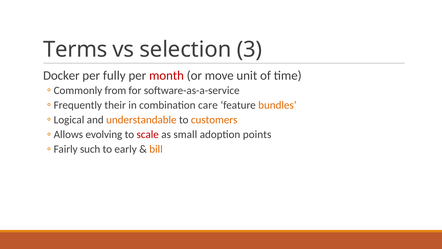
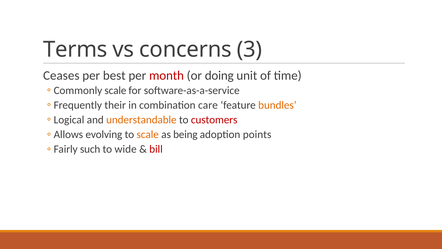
selection: selection -> concerns
Docker: Docker -> Ceases
fully: fully -> best
move: move -> doing
from at (115, 90): from -> scale
customers colour: orange -> red
scale at (148, 134) colour: red -> orange
small: small -> being
early: early -> wide
bill colour: orange -> red
